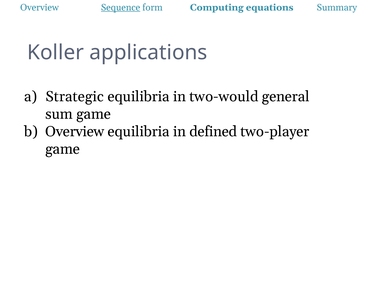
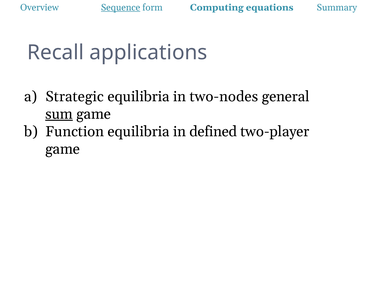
Koller: Koller -> Recall
two-would: two-would -> two-nodes
sum underline: none -> present
Overview at (75, 132): Overview -> Function
